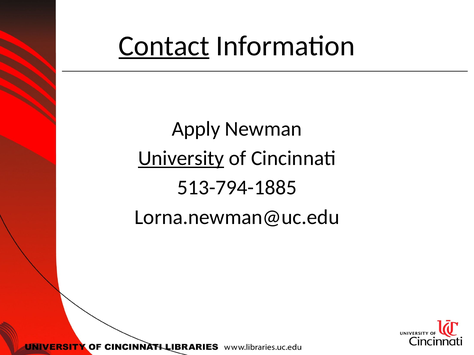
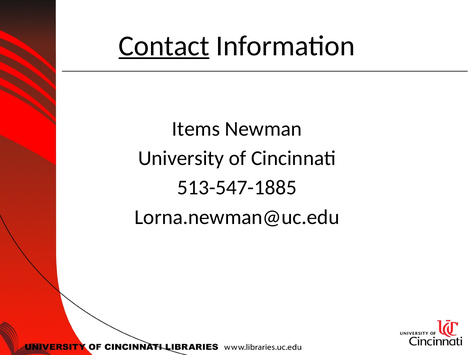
Apply: Apply -> Items
University underline: present -> none
513-794-1885: 513-794-1885 -> 513-547-1885
